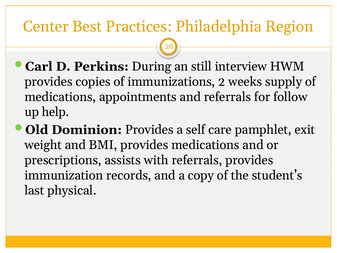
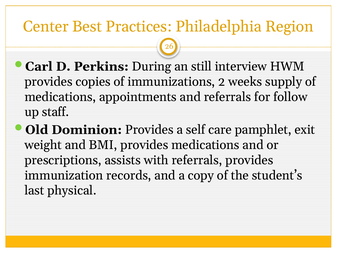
help: help -> staff
